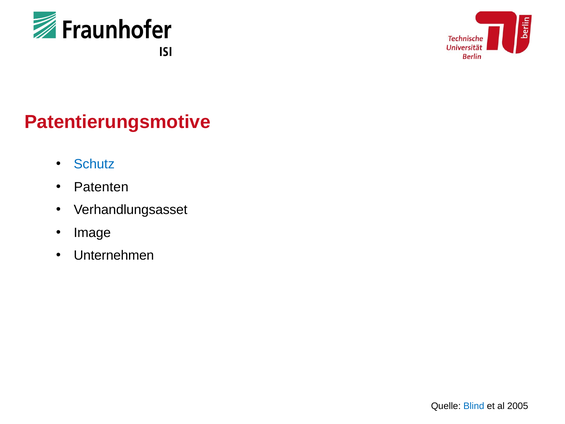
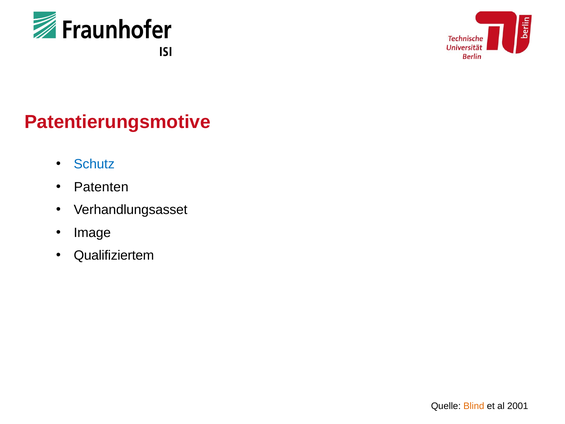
Unternehmen: Unternehmen -> Qualifiziertem
Blind colour: blue -> orange
2005: 2005 -> 2001
